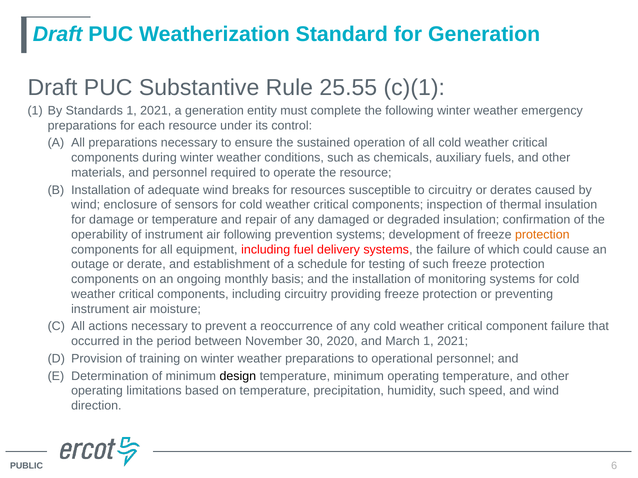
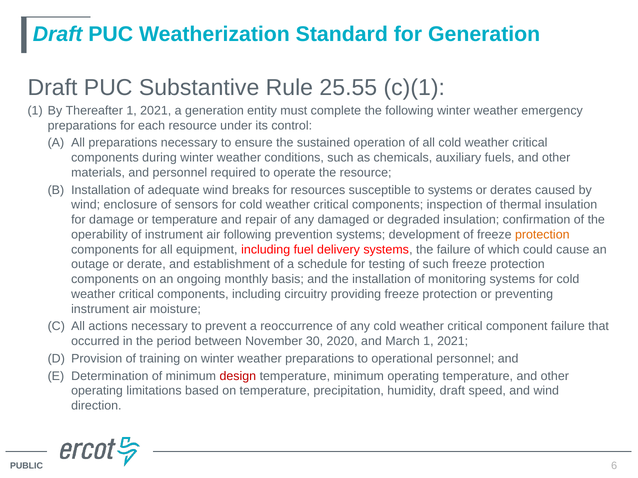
Standards: Standards -> Thereafter
to circuitry: circuitry -> systems
design colour: black -> red
humidity such: such -> draft
